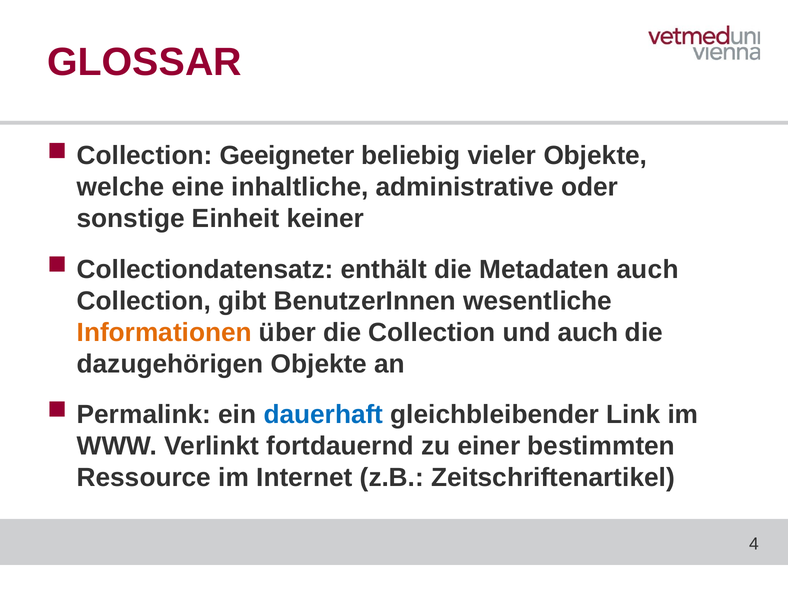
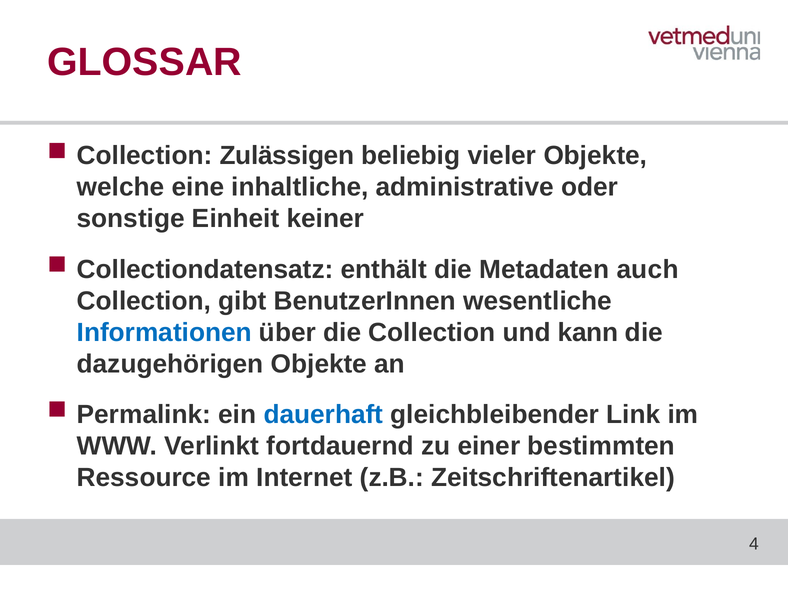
Geeigneter: Geeigneter -> Zulässigen
Informationen colour: orange -> blue
und auch: auch -> kann
